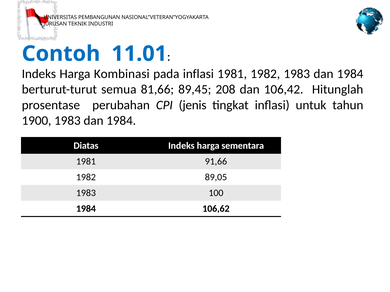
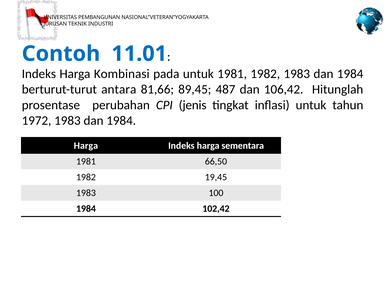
pada inflasi: inflasi -> untuk
semua: semua -> antara
208: 208 -> 487
1900: 1900 -> 1972
Diatas at (86, 146): Diatas -> Harga
91,66: 91,66 -> 66,50
89,05: 89,05 -> 19,45
106,62: 106,62 -> 102,42
